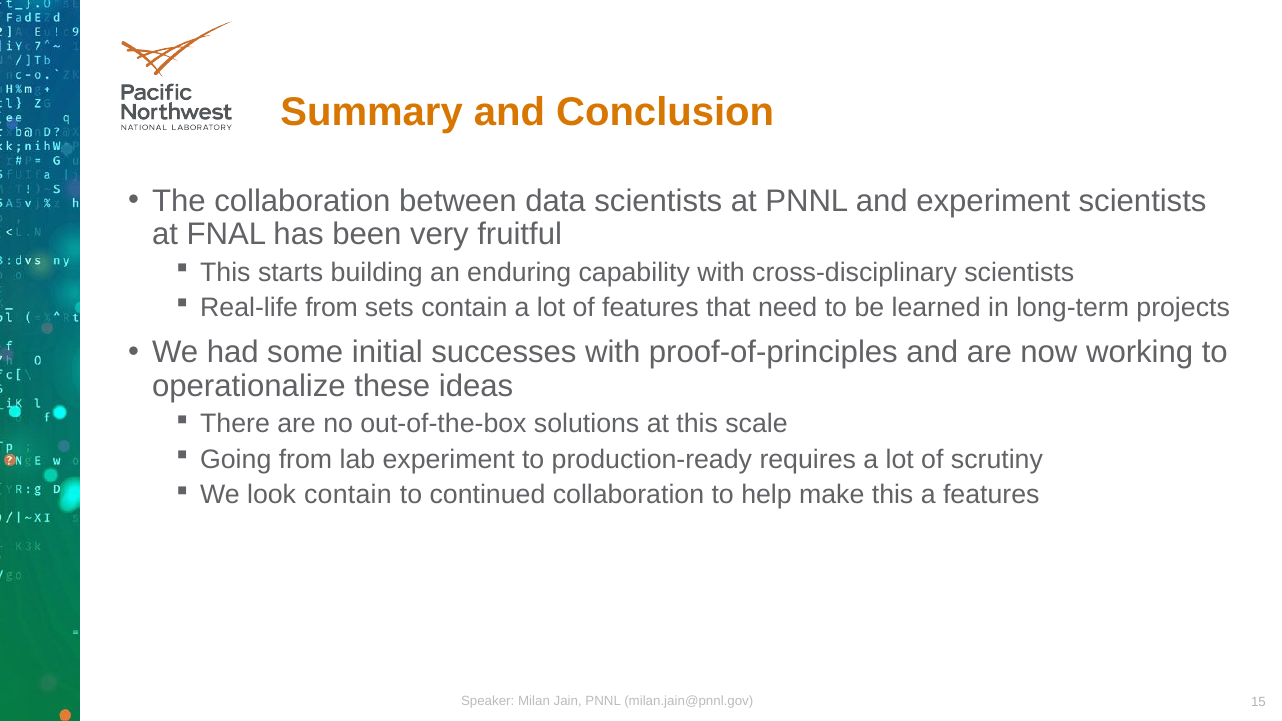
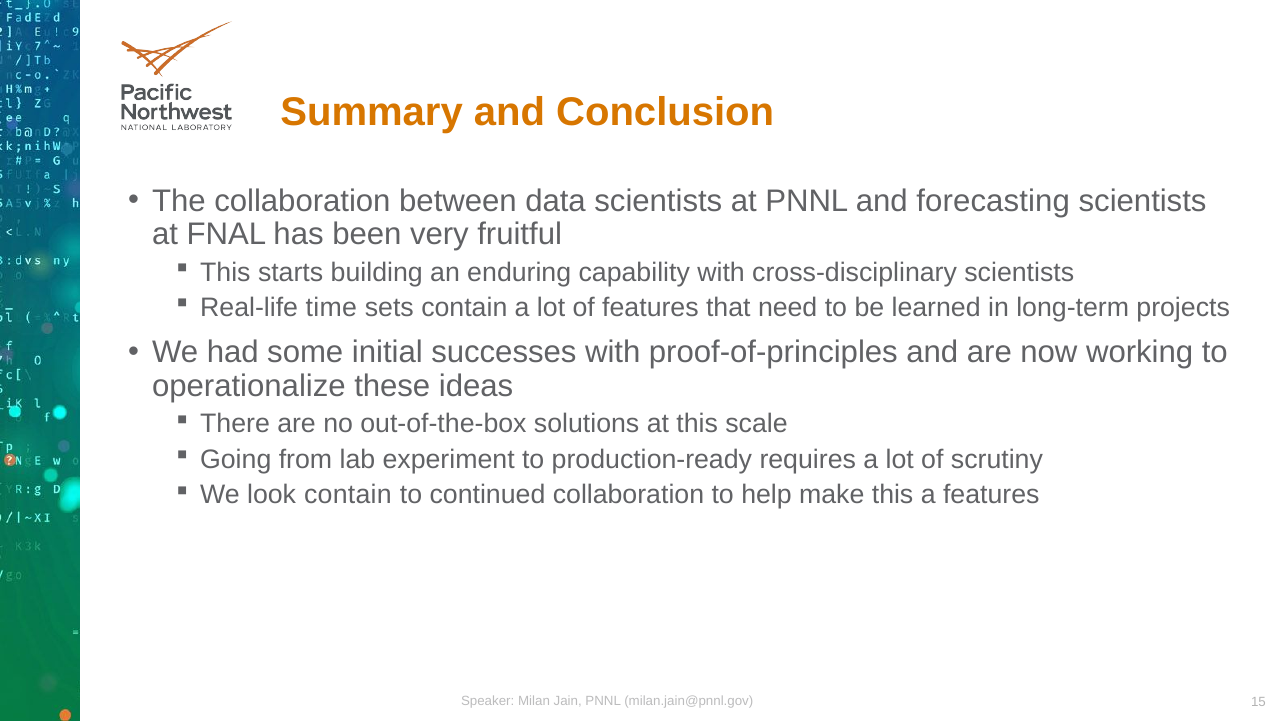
and experiment: experiment -> forecasting
Real-life from: from -> time
